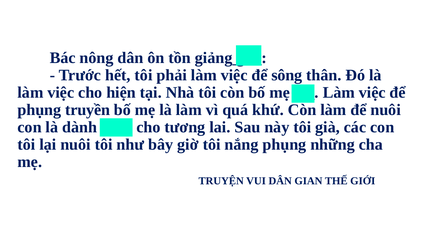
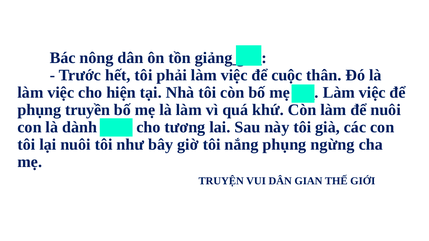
sông: sông -> cuộc
những: những -> ngừng
